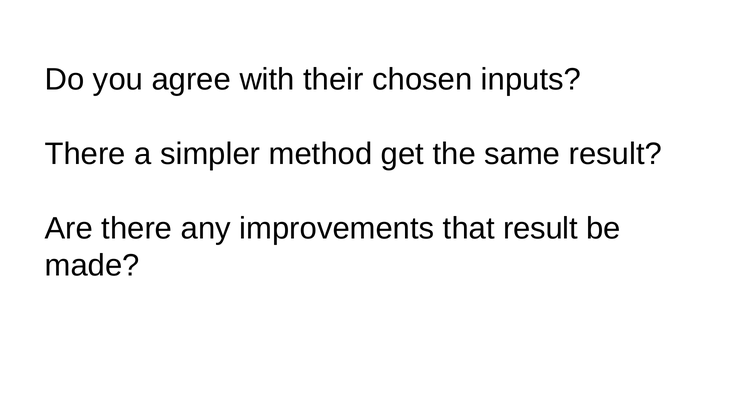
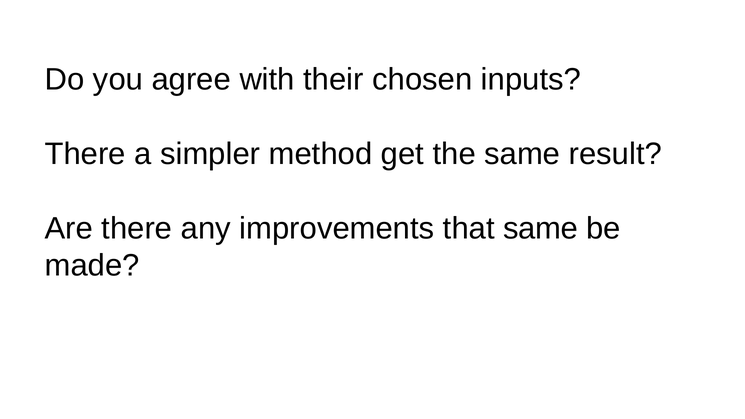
that result: result -> same
